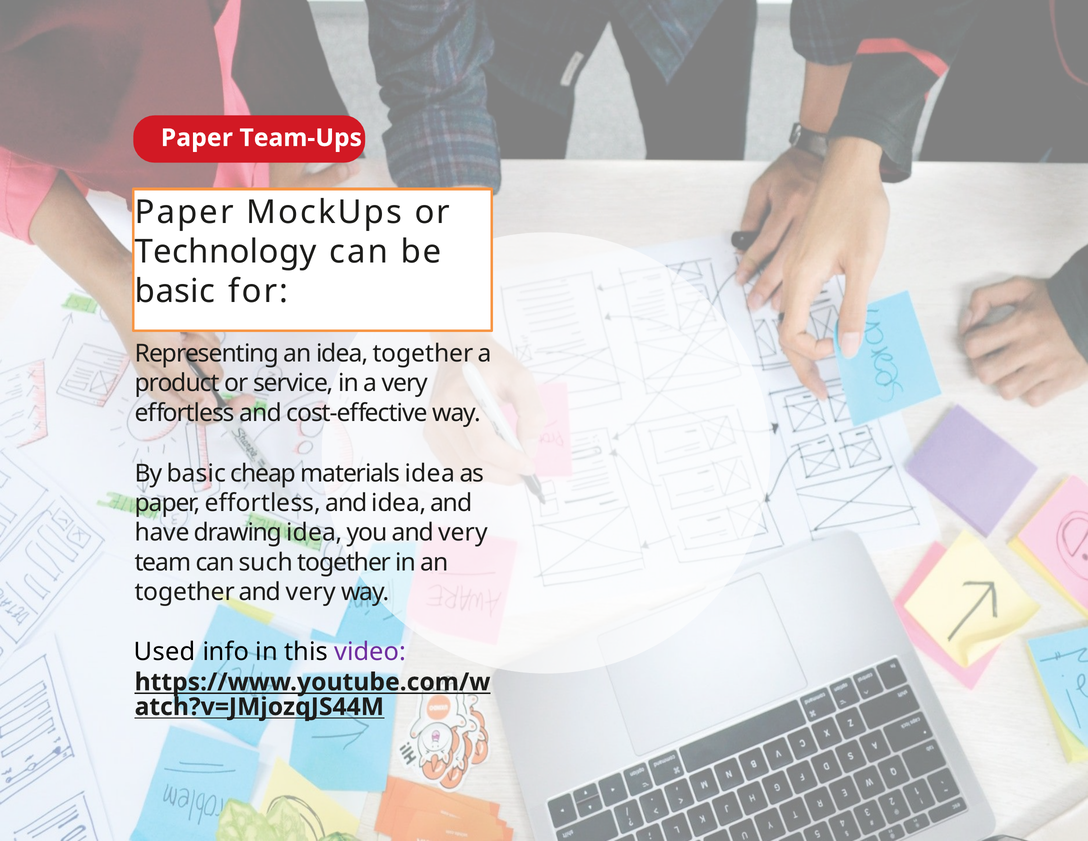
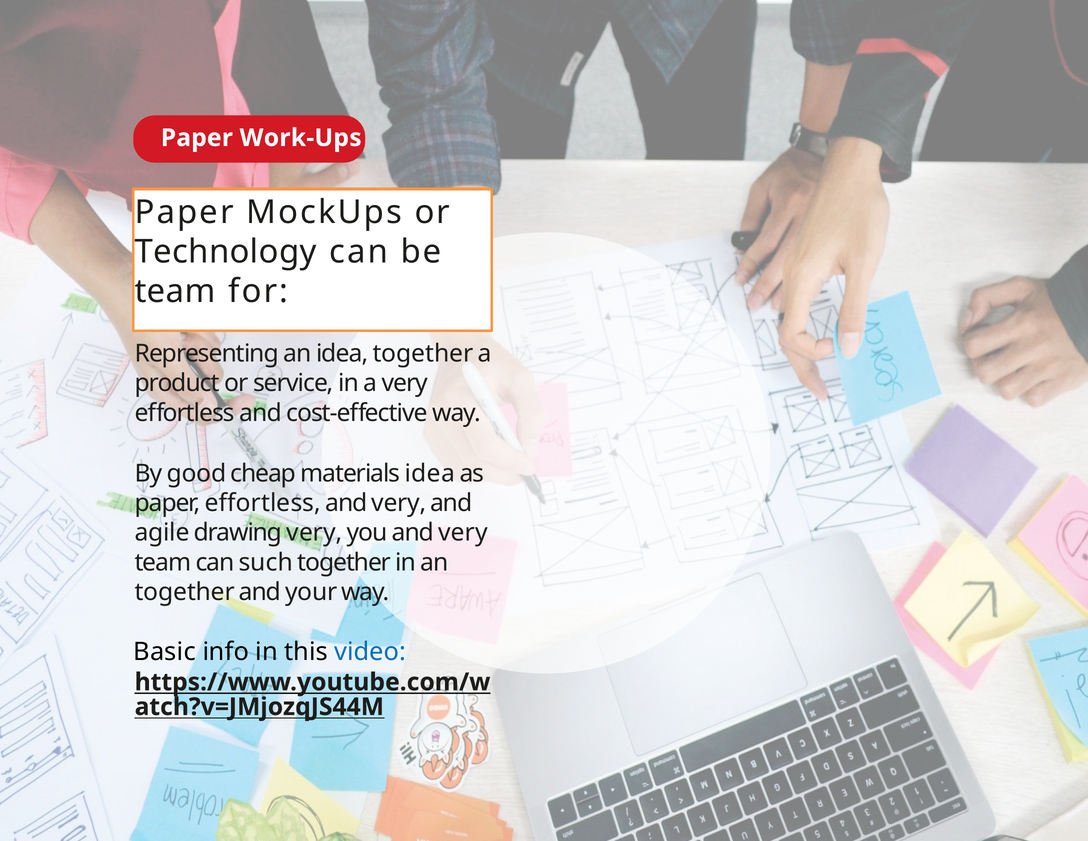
Team-Ups: Team-Ups -> Work-Ups
basic at (175, 291): basic -> team
By basic: basic -> good
idea at (399, 503): idea -> very
have: have -> agile
drawing idea: idea -> very
very at (311, 592): very -> your
Used: Used -> Basic
video colour: purple -> blue
